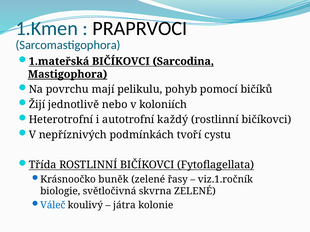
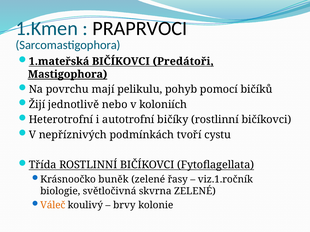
Sarcodina: Sarcodina -> Predátoři
každý: každý -> bičíky
Váleč colour: blue -> orange
játra: játra -> brvy
